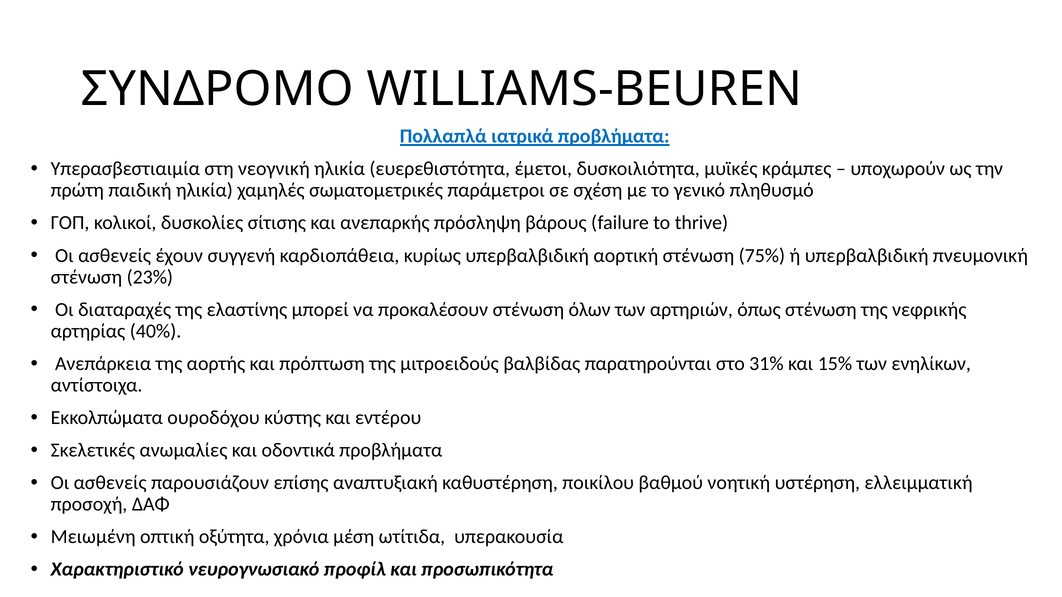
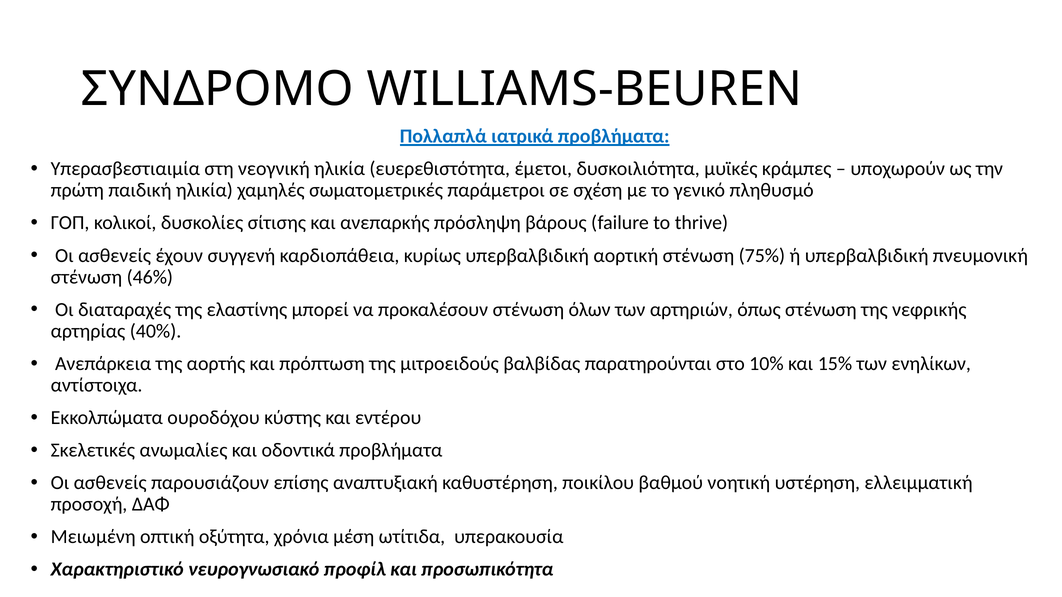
23%: 23% -> 46%
31%: 31% -> 10%
